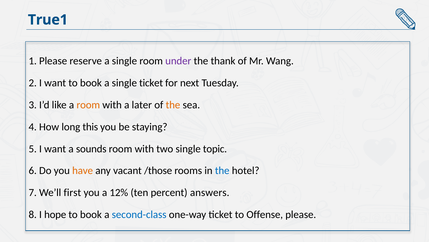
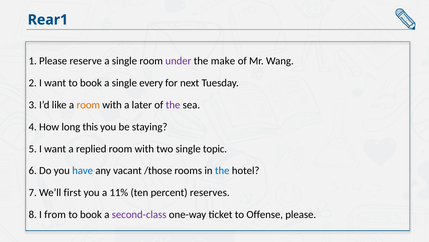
True1: True1 -> Rear1
thank: thank -> make
single ticket: ticket -> every
the at (173, 105) colour: orange -> purple
sounds: sounds -> replied
have colour: orange -> blue
12%: 12% -> 11%
answers: answers -> reserves
hope: hope -> from
second-class colour: blue -> purple
